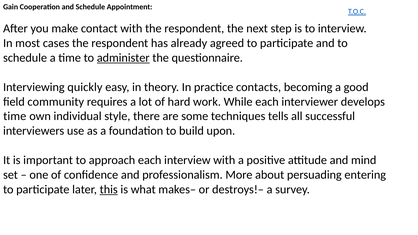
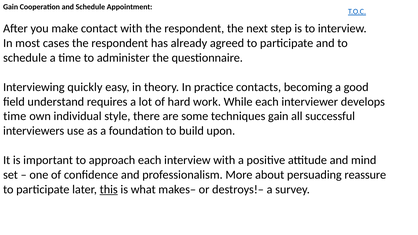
administer underline: present -> none
community: community -> understand
techniques tells: tells -> gain
entering: entering -> reassure
